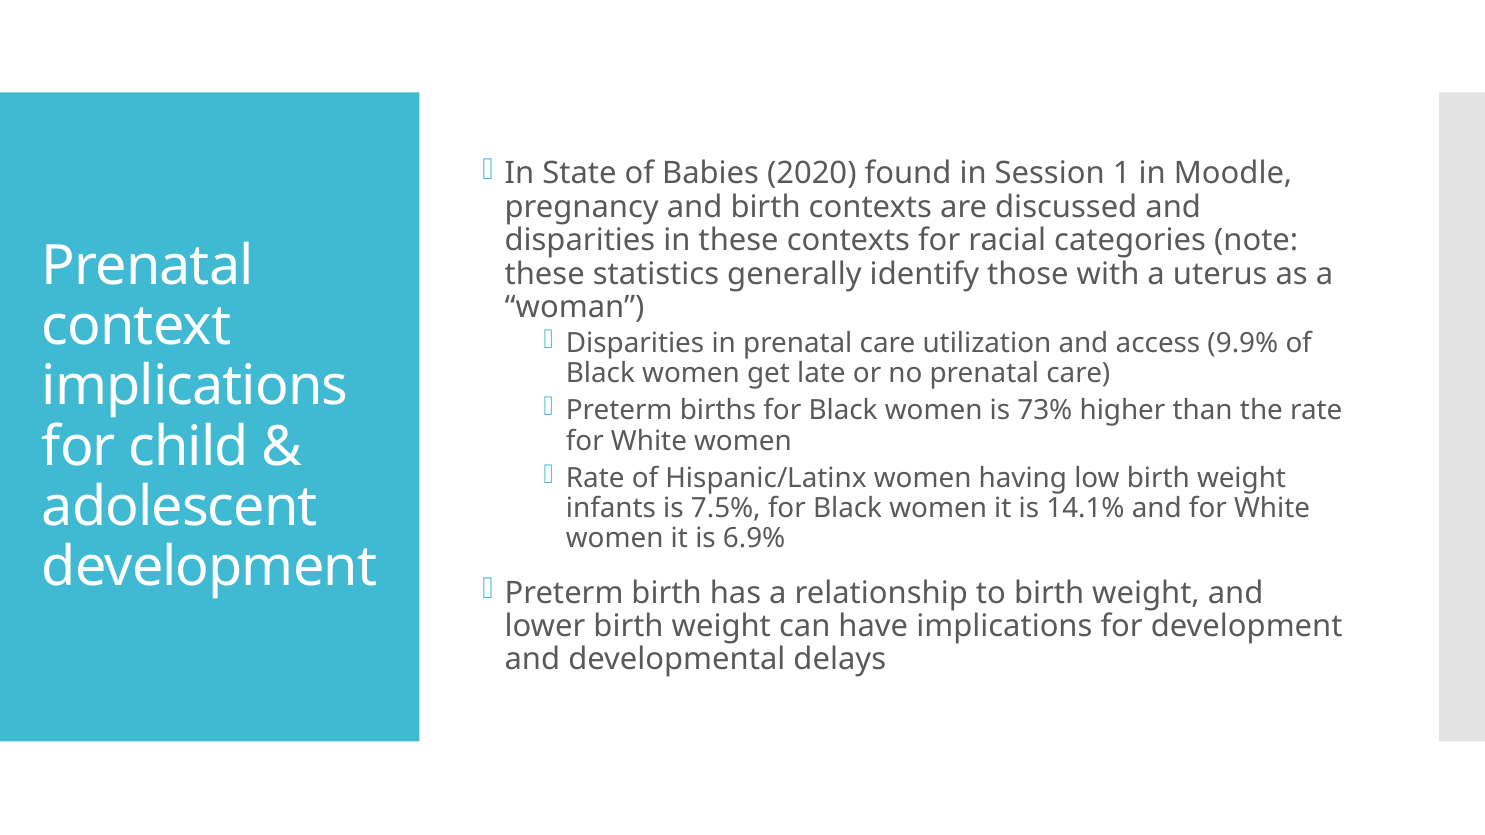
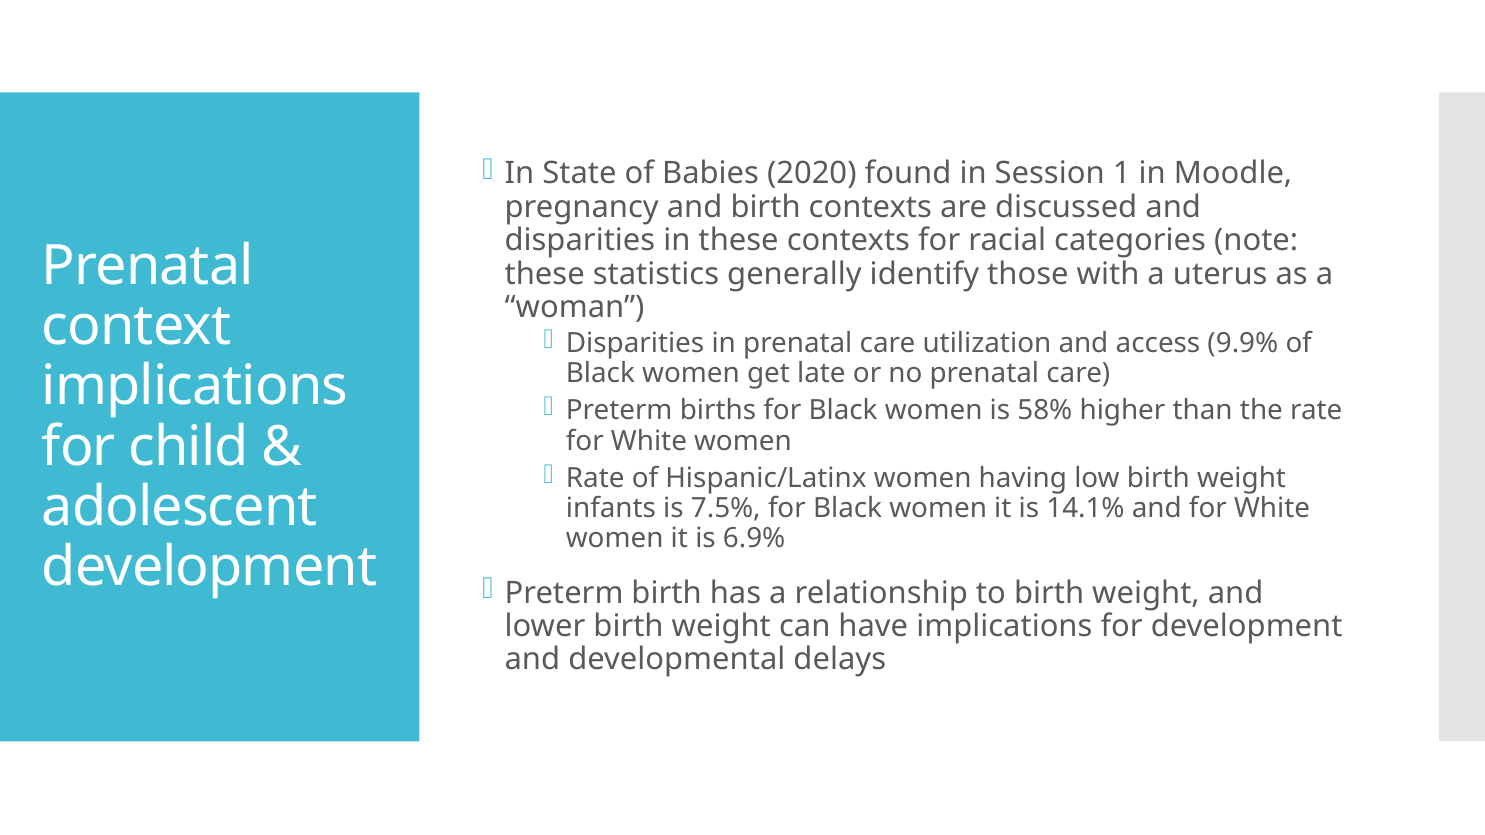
73%: 73% -> 58%
